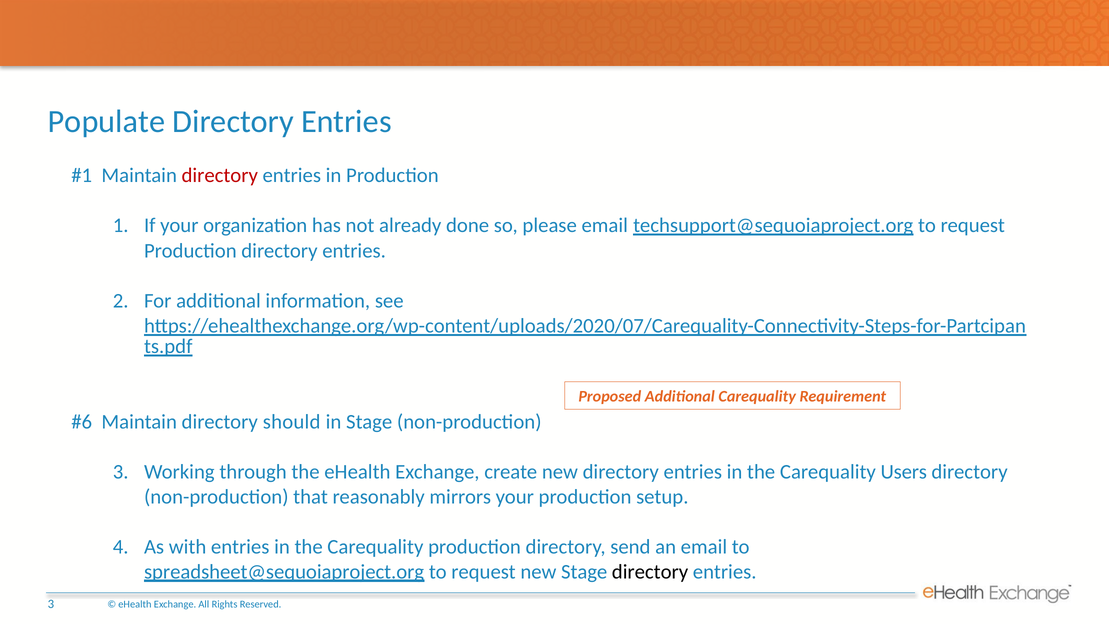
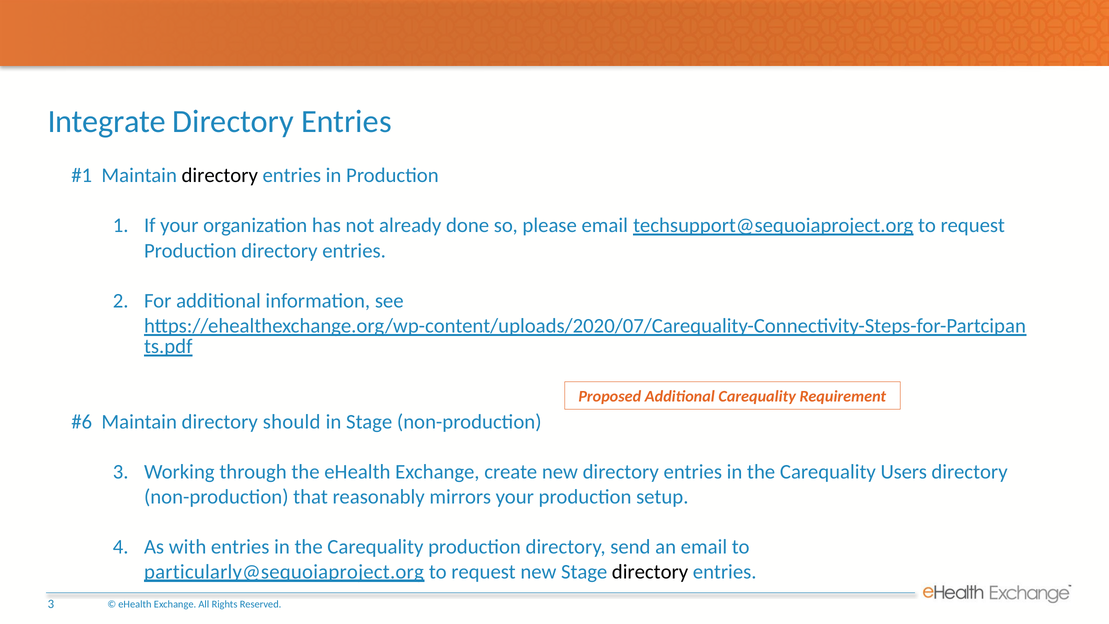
Populate: Populate -> Integrate
directory at (220, 176) colour: red -> black
spreadsheet@sequoiaproject.org: spreadsheet@sequoiaproject.org -> particularly@sequoiaproject.org
